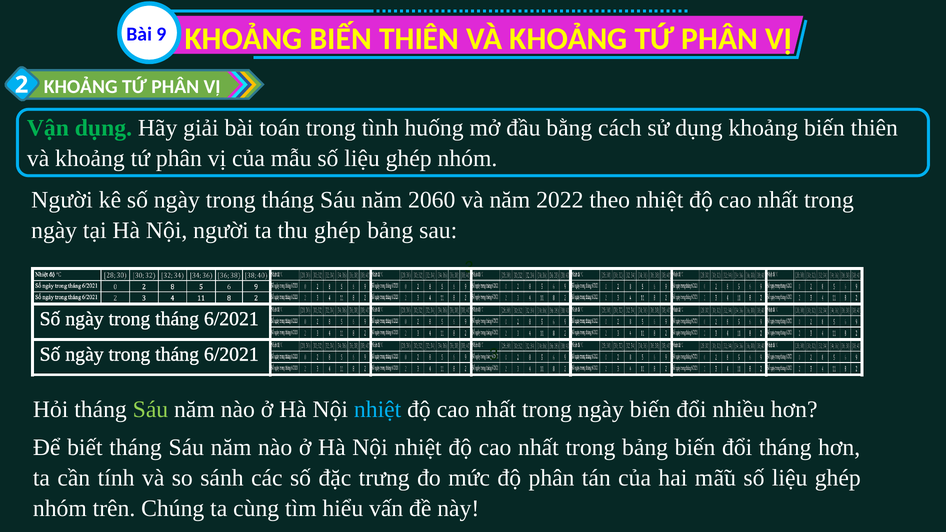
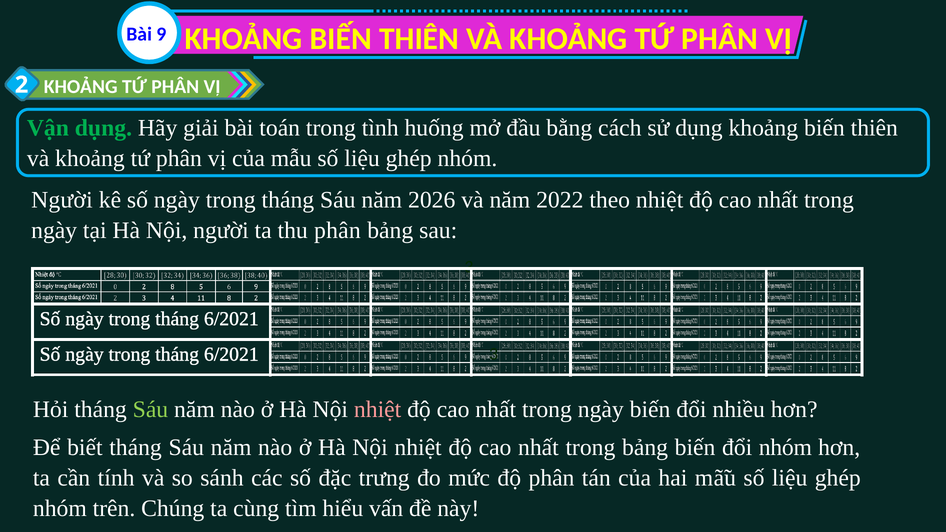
2060: 2060 -> 2026
thu ghép: ghép -> phân
nhiệt at (378, 409) colour: light blue -> pink
đổi tháng: tháng -> nhóm
